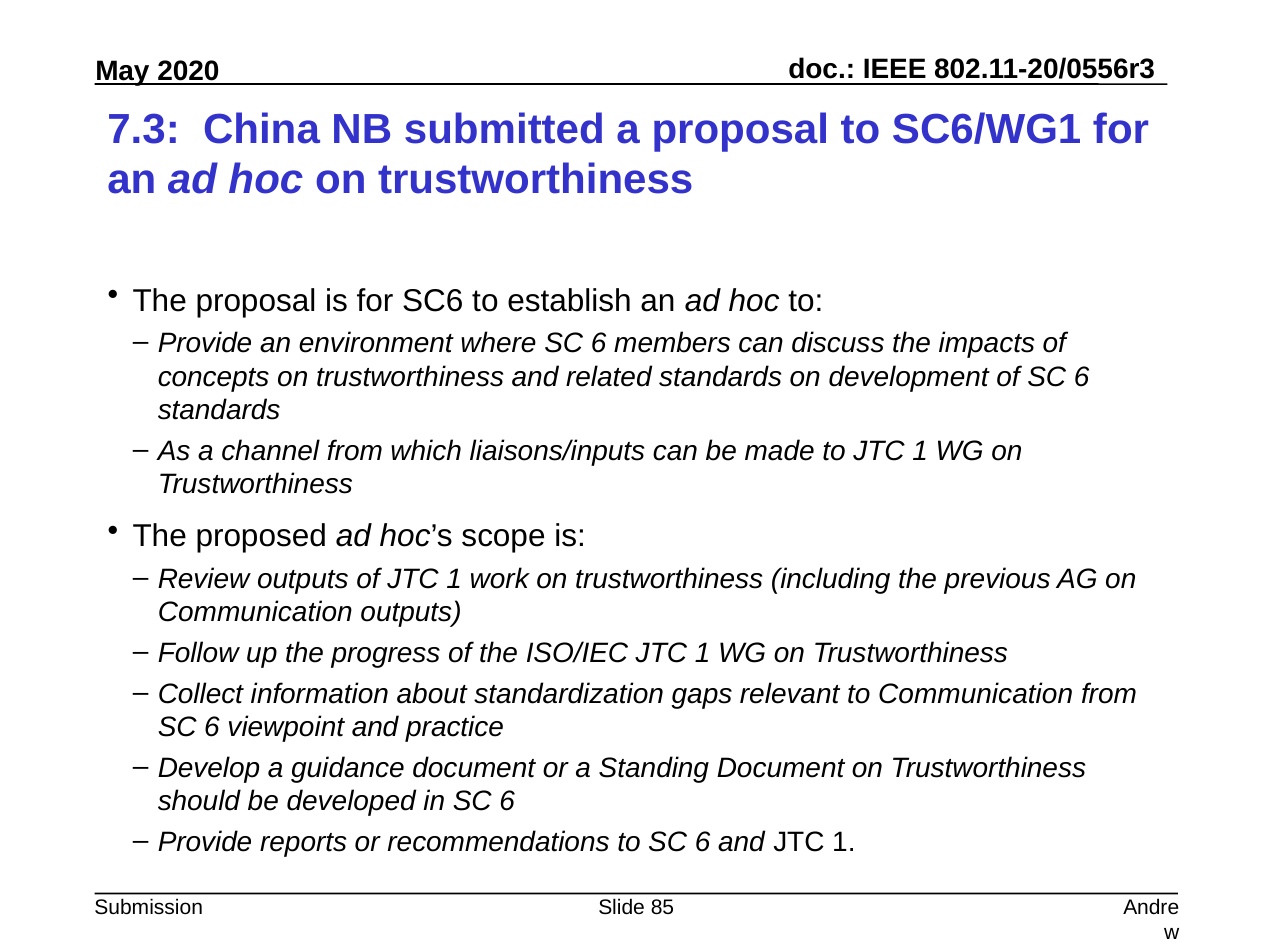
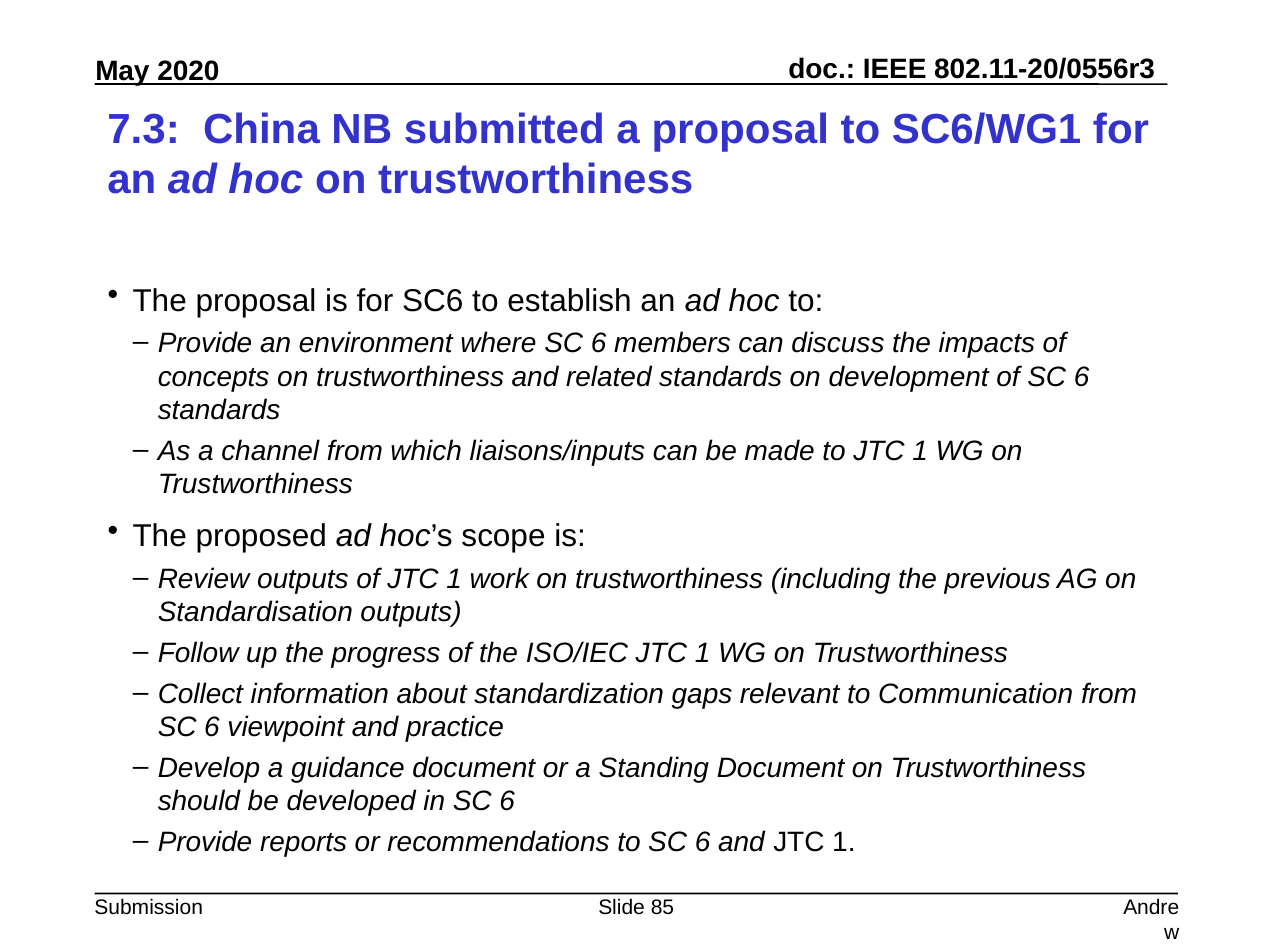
Communication at (255, 613): Communication -> Standardisation
